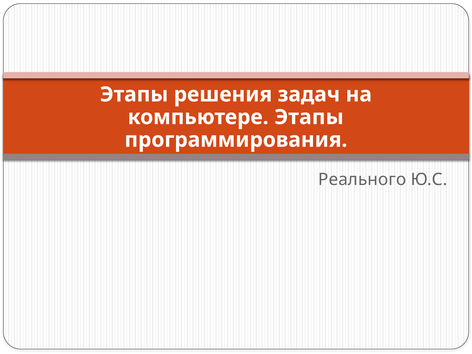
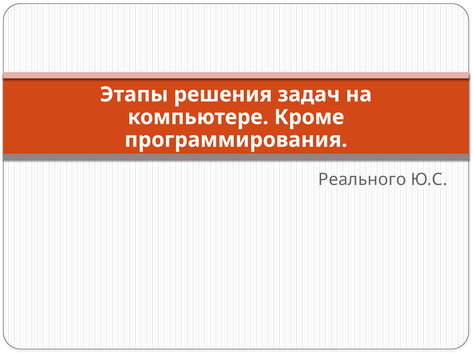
компьютере Этапы: Этапы -> Кроме
